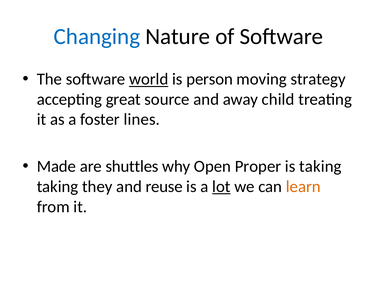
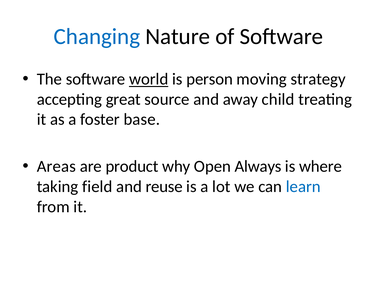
lines: lines -> base
Made: Made -> Areas
shuttles: shuttles -> product
Proper: Proper -> Always
is taking: taking -> where
they: they -> field
lot underline: present -> none
learn colour: orange -> blue
